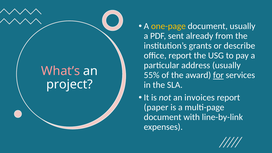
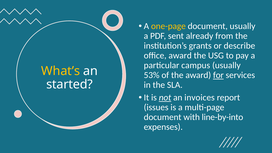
office report: report -> award
address: address -> campus
What’s colour: pink -> yellow
55%: 55% -> 53%
project: project -> started
not underline: none -> present
paper: paper -> issues
line-by-link: line-by-link -> line-by-into
